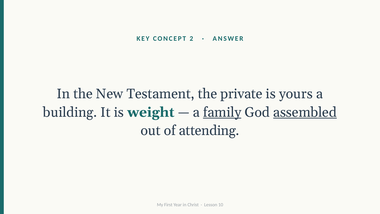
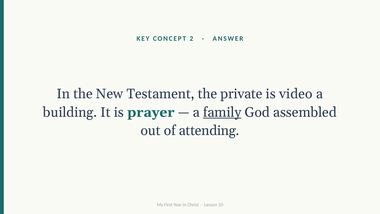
yours: yours -> video
weight: weight -> prayer
assembled underline: present -> none
